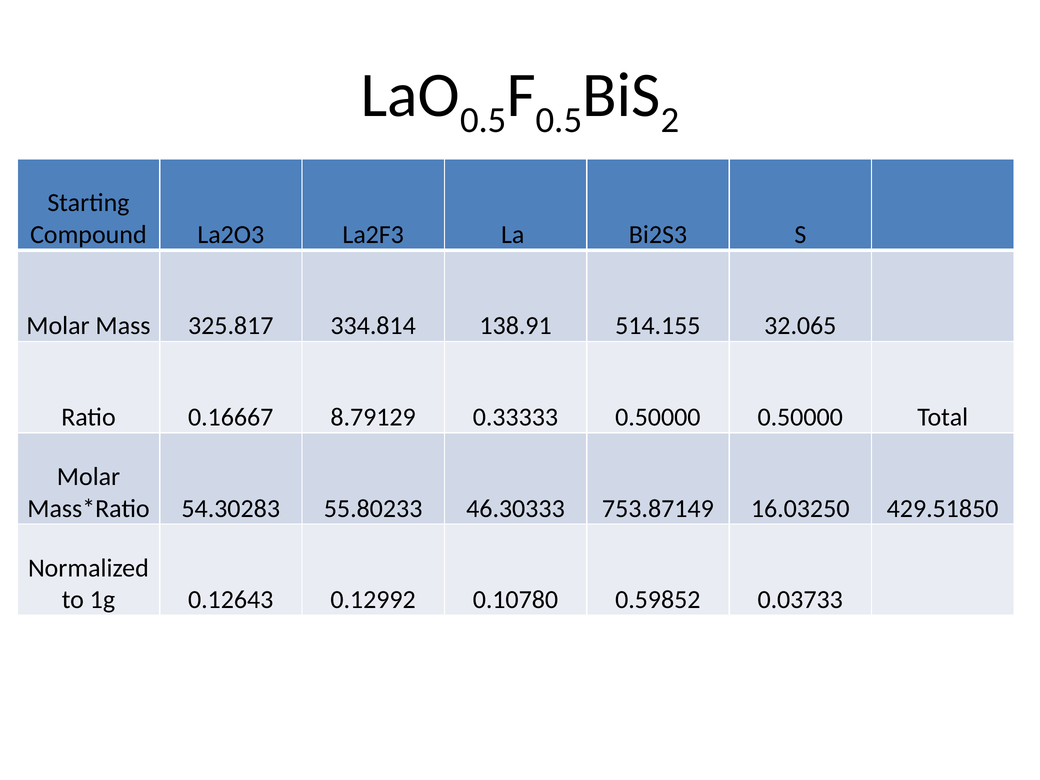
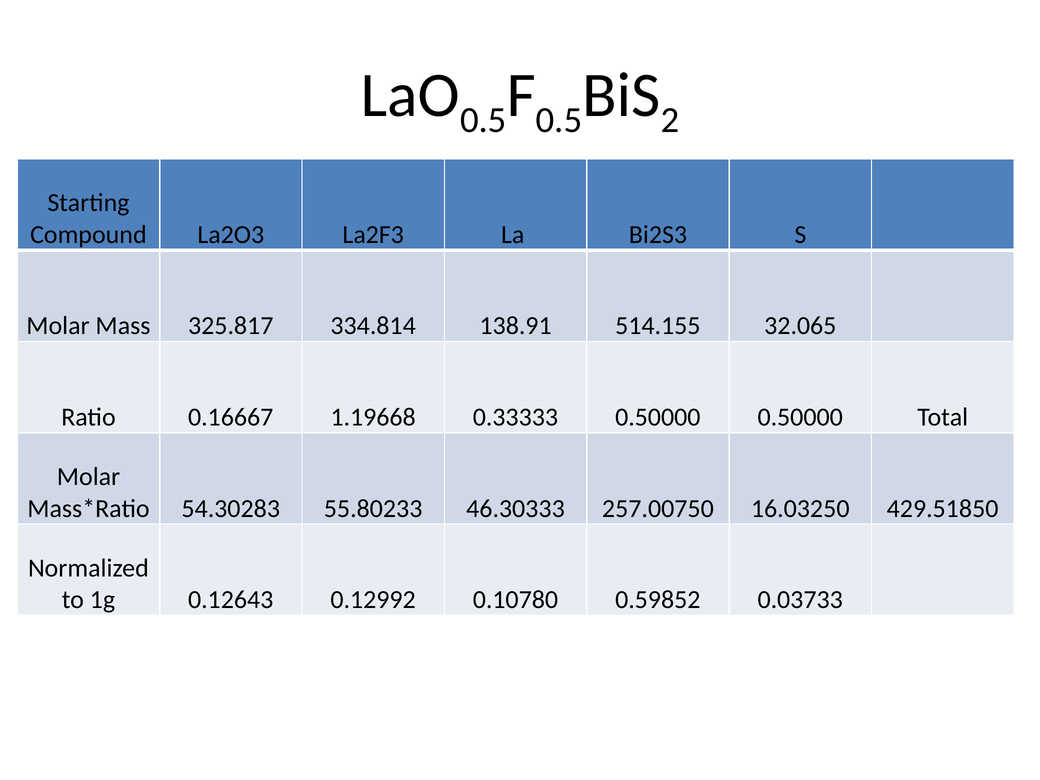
8.79129: 8.79129 -> 1.19668
753.87149: 753.87149 -> 257.00750
